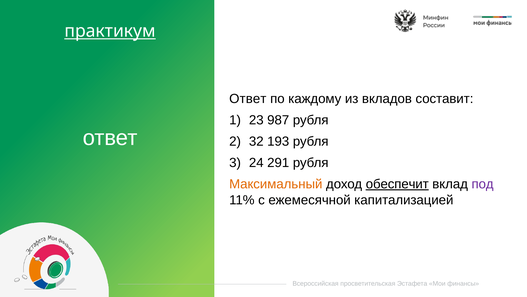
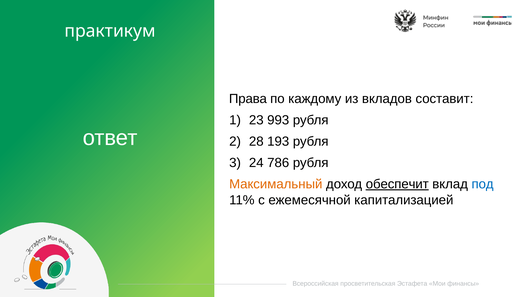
практикум underline: present -> none
Ответ at (248, 99): Ответ -> Права
987: 987 -> 993
32: 32 -> 28
291: 291 -> 786
под colour: purple -> blue
